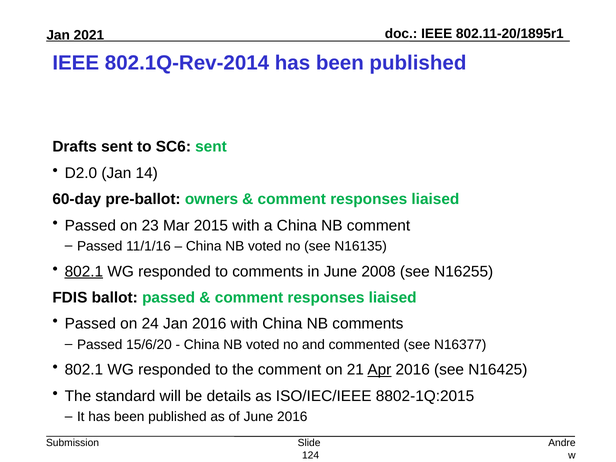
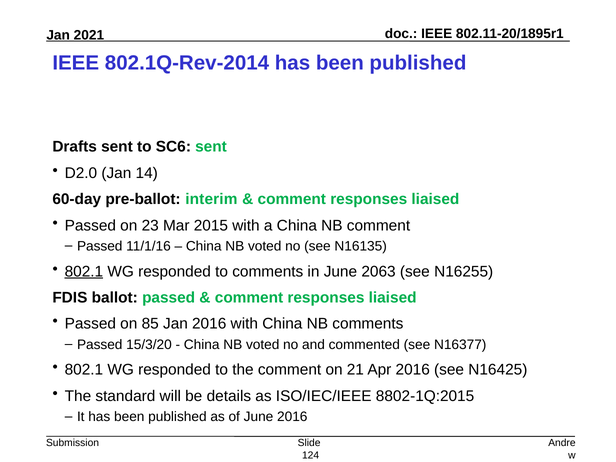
owners: owners -> interim
2008: 2008 -> 2063
24: 24 -> 85
15/6/20: 15/6/20 -> 15/3/20
Apr underline: present -> none
